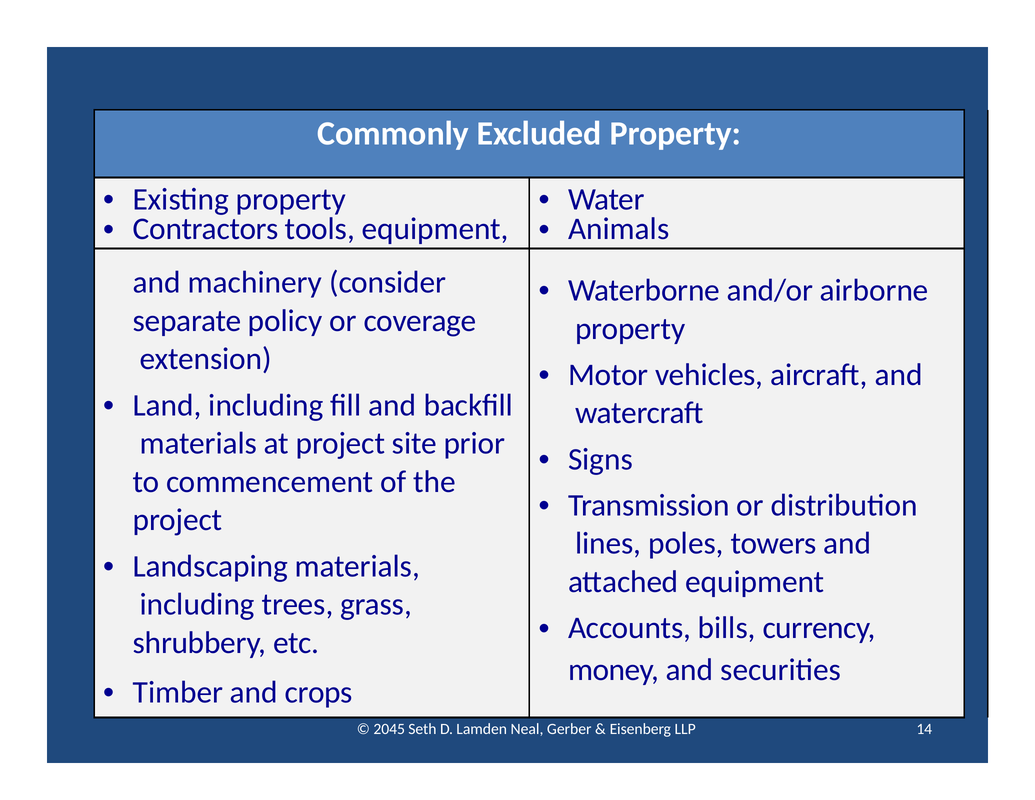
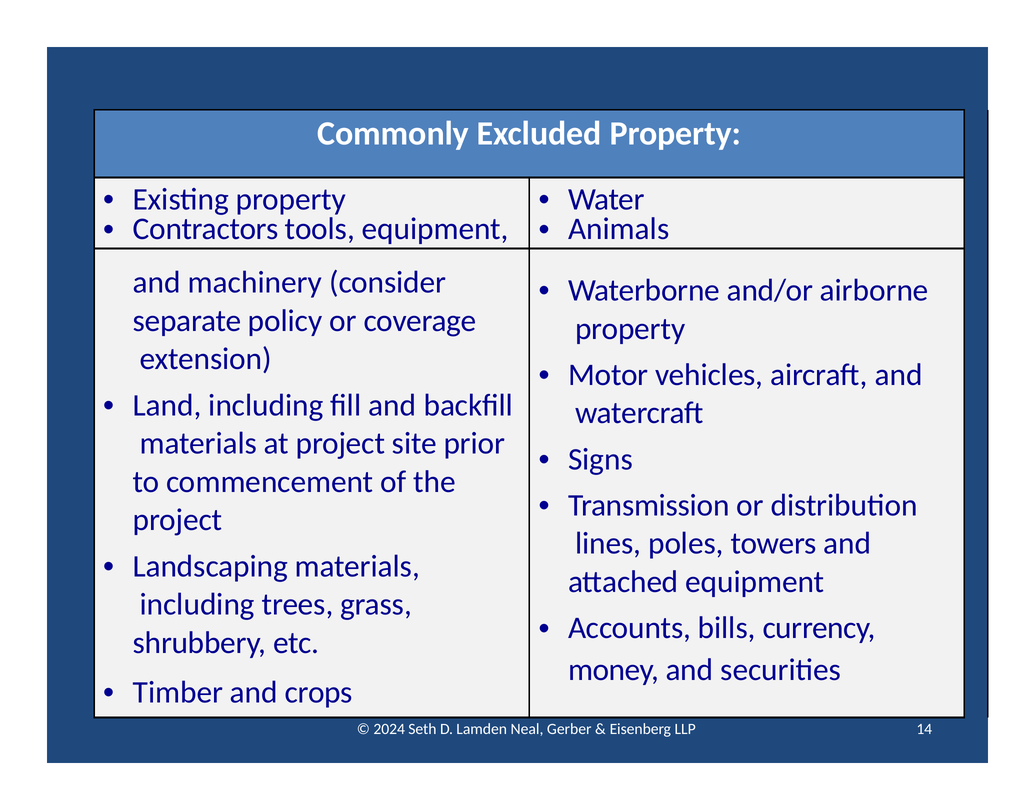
2045: 2045 -> 2024
